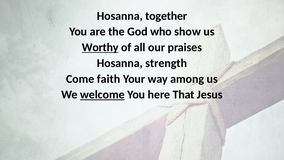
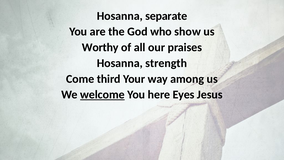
together: together -> separate
Worthy underline: present -> none
faith: faith -> third
That: That -> Eyes
